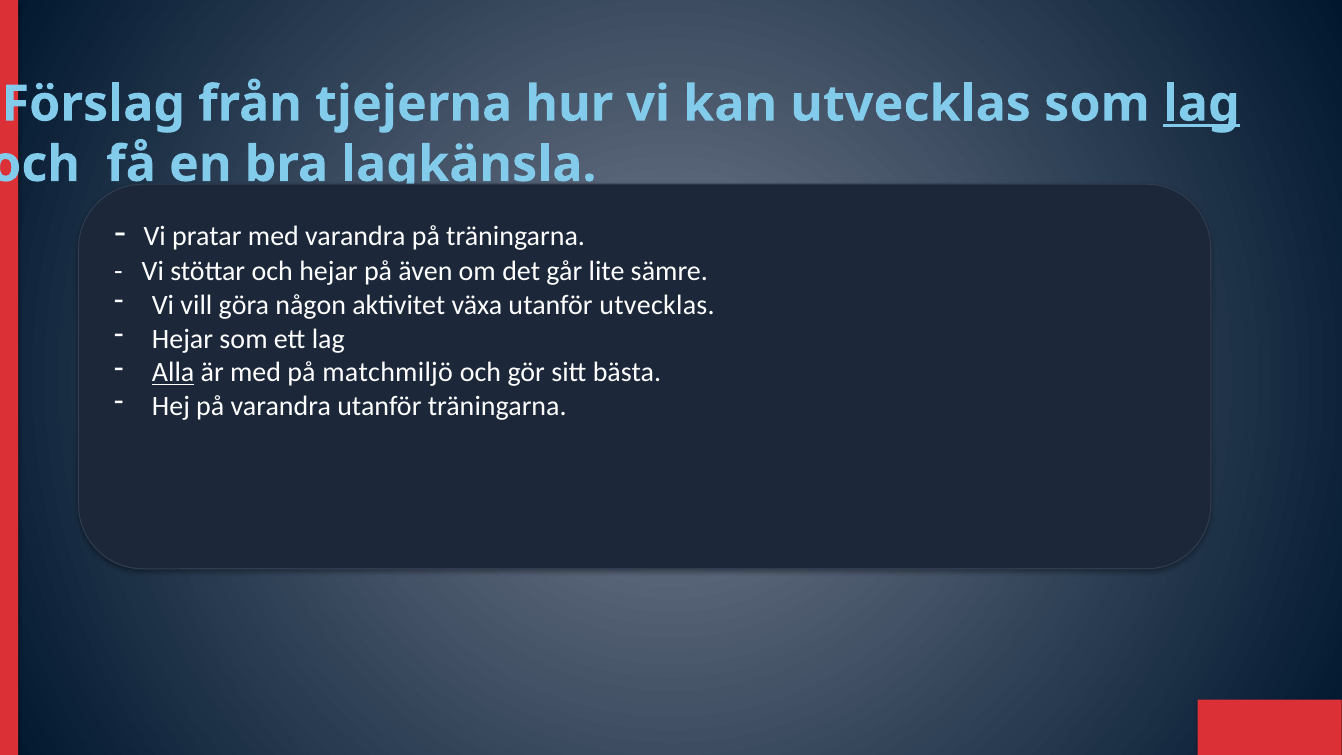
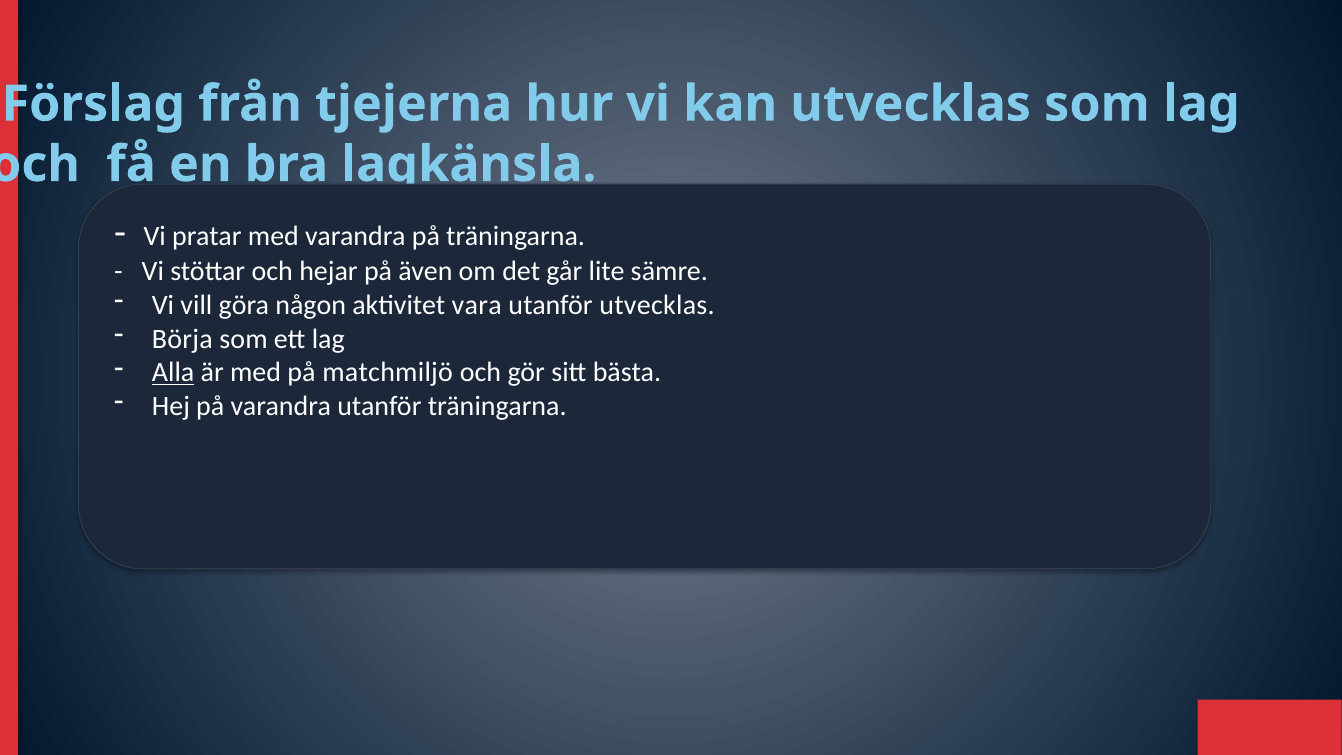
lag at (1201, 104) underline: present -> none
växa: växa -> vara
Hejar at (183, 339): Hejar -> Börja
